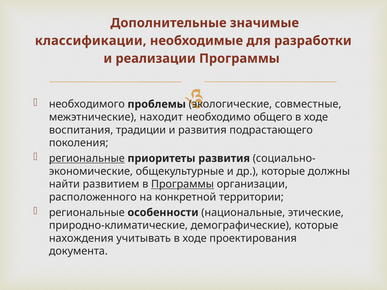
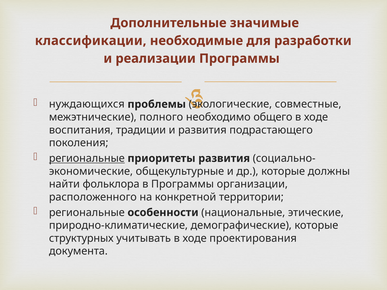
необходимого: необходимого -> нуждающихся
находит: находит -> полного
развитием: развитием -> фольклора
Программы at (183, 184) underline: present -> none
нахождения: нахождения -> структурных
